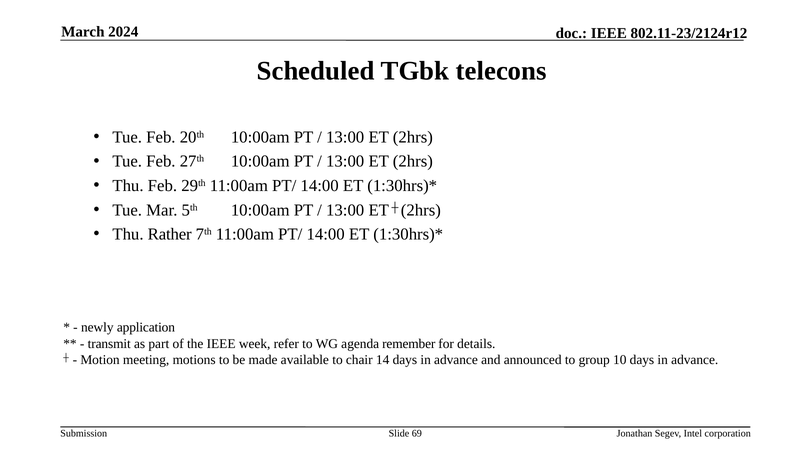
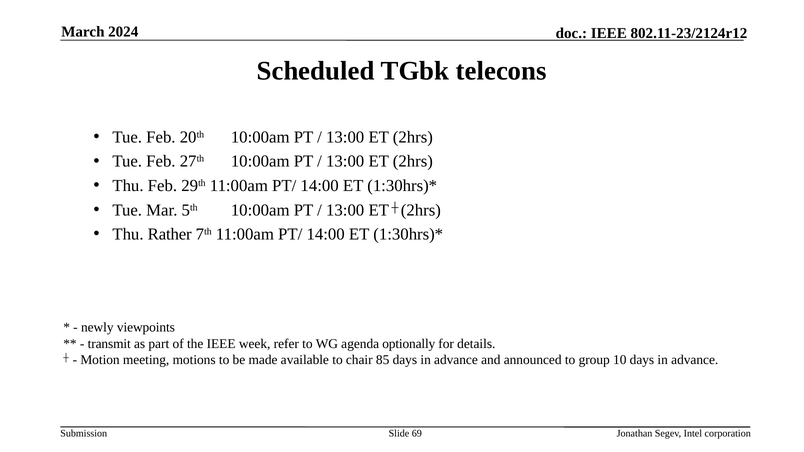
application: application -> viewpoints
remember: remember -> optionally
14: 14 -> 85
